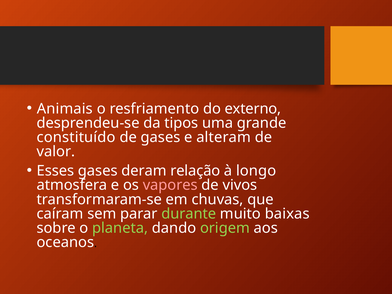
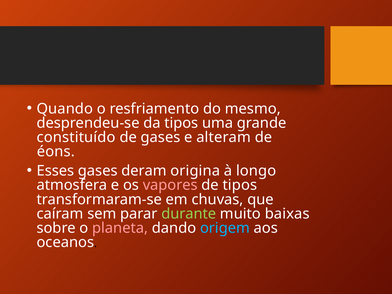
Animais: Animais -> Quando
externo: externo -> mesmo
valor: valor -> éons
relação: relação -> origina
de vivos: vivos -> tipos
planeta colour: light green -> pink
origem colour: light green -> light blue
